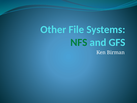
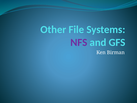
NFS colour: green -> purple
